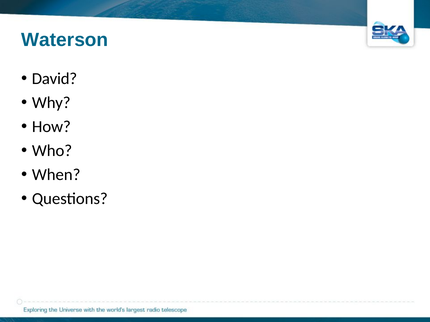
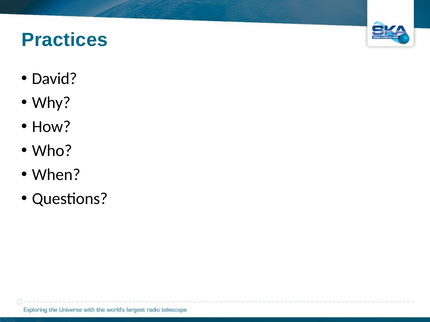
Waterson: Waterson -> Practices
